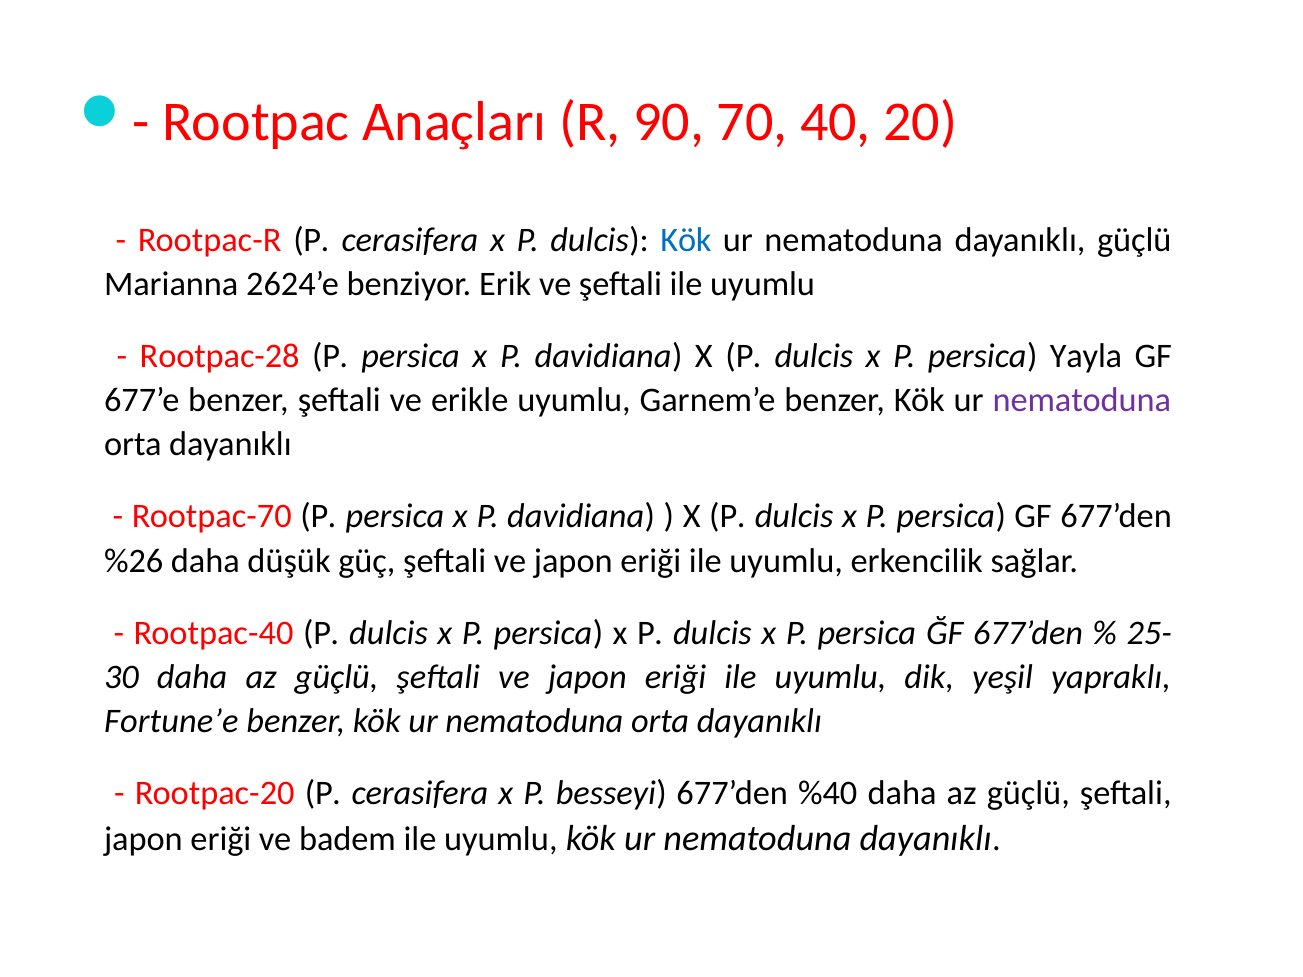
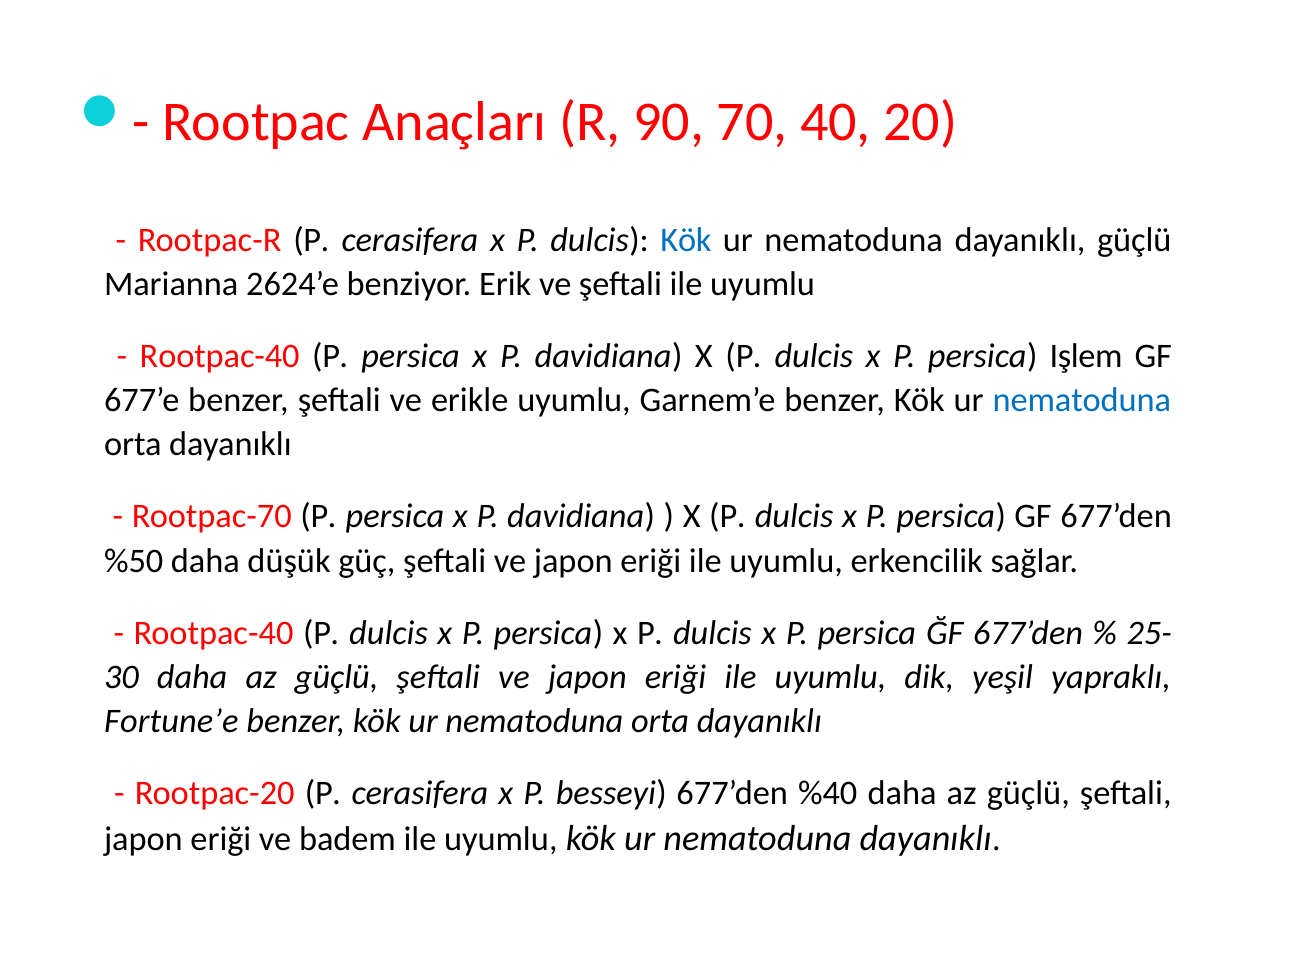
Rootpac-28 at (220, 356): Rootpac-28 -> Rootpac-40
Yayla: Yayla -> Işlem
nematoduna at (1082, 400) colour: purple -> blue
%26: %26 -> %50
